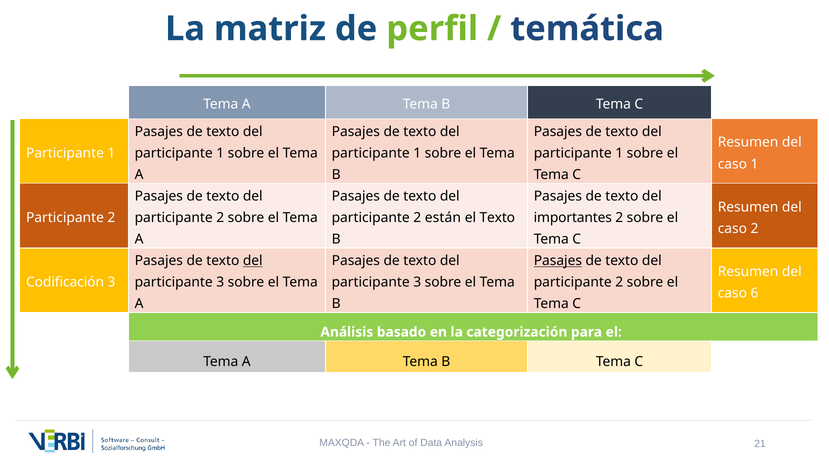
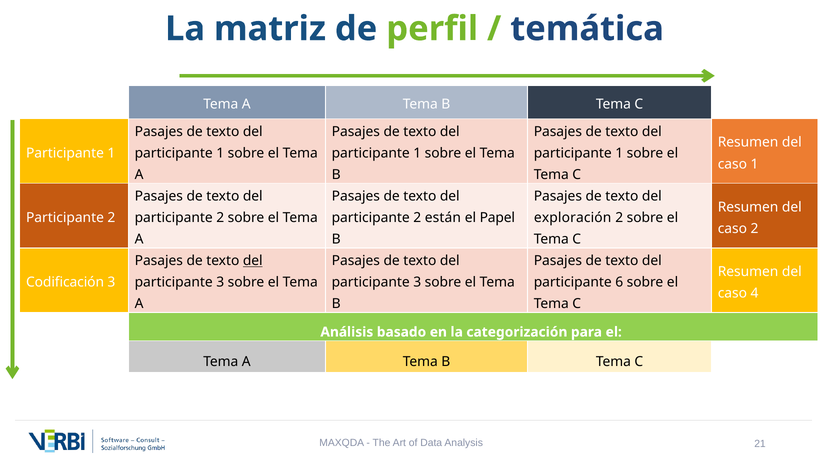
el Texto: Texto -> Papel
importantes: importantes -> exploración
Pasajes at (558, 261) underline: present -> none
2 at (619, 283): 2 -> 6
6: 6 -> 4
